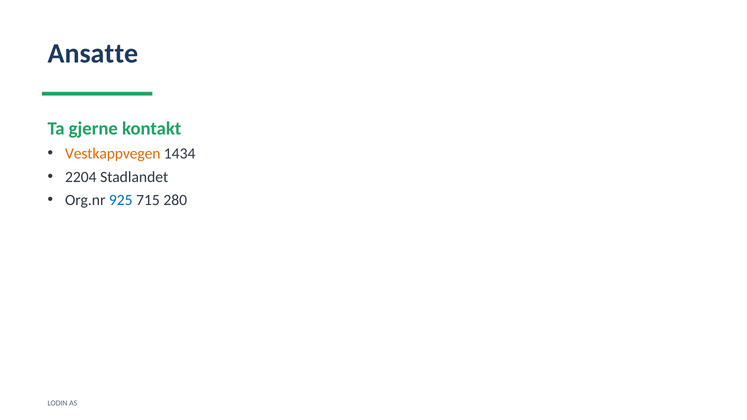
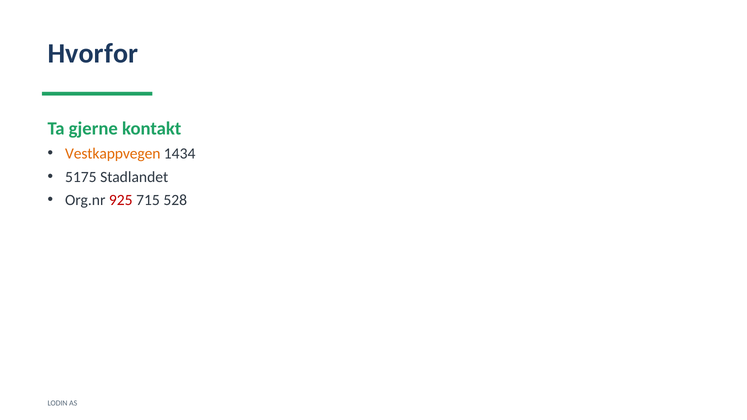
Ansatte: Ansatte -> Hvorfor
2204: 2204 -> 5175
925 colour: blue -> red
280: 280 -> 528
